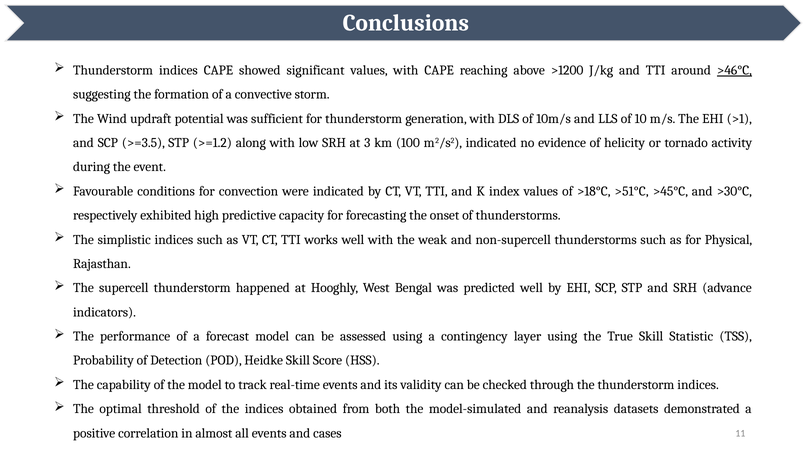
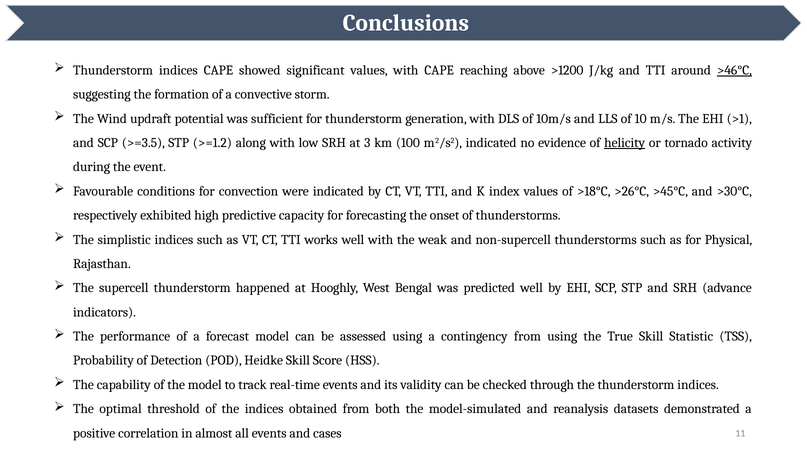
helicity underline: none -> present
>51°C: >51°C -> >26°C
contingency layer: layer -> from
